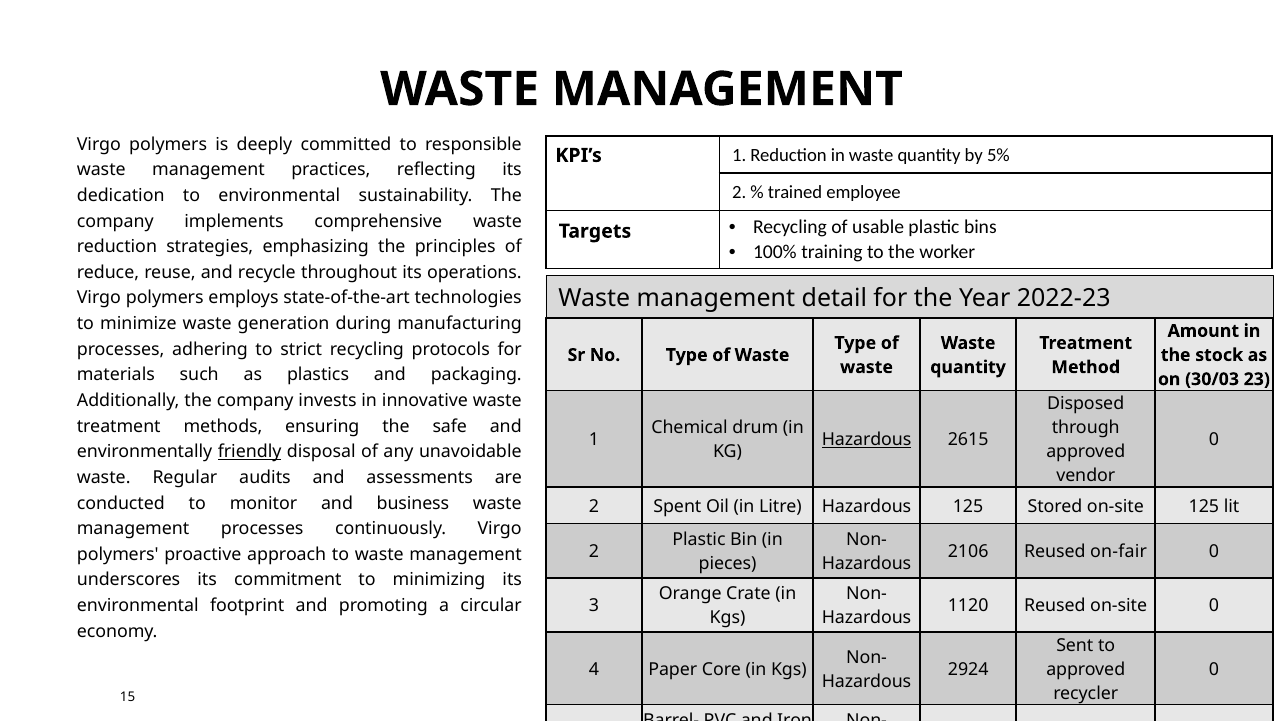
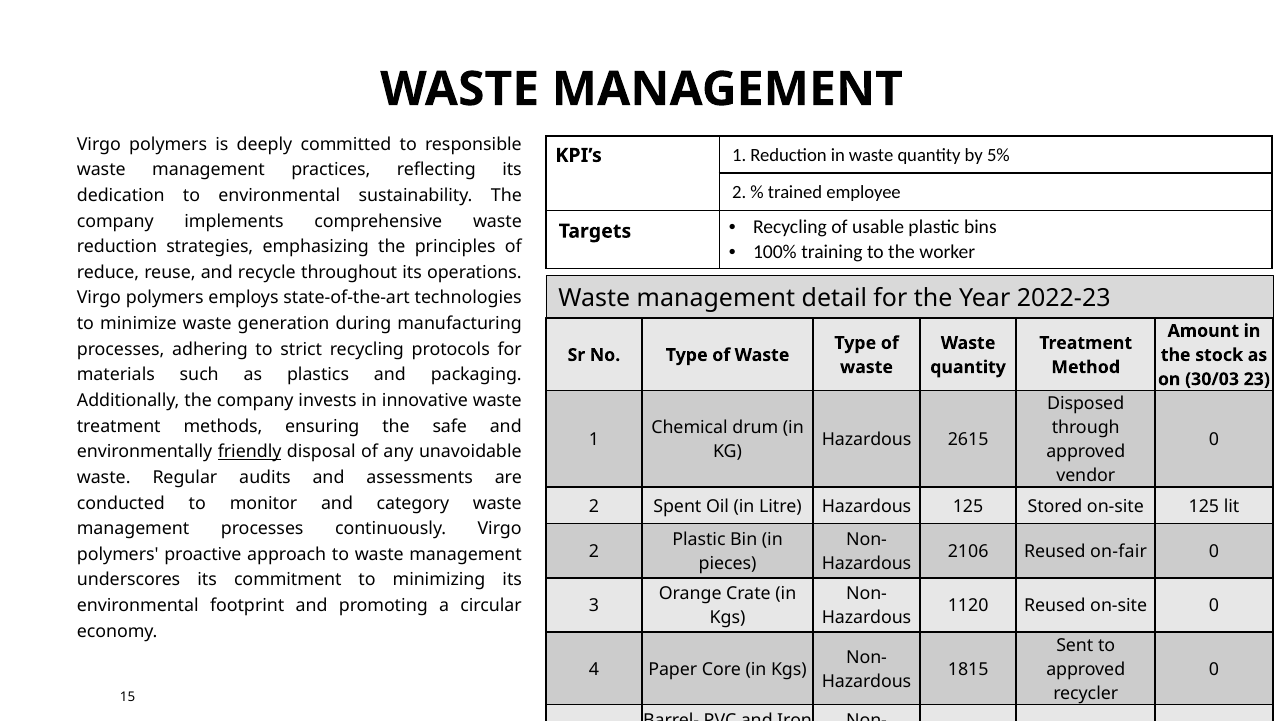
Hazardous at (867, 440) underline: present -> none
business: business -> category
2924: 2924 -> 1815
